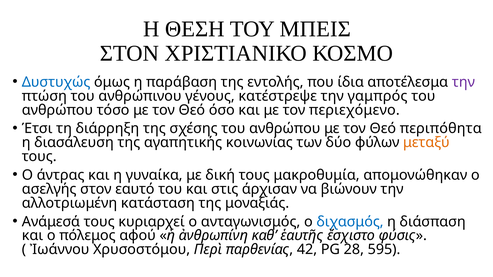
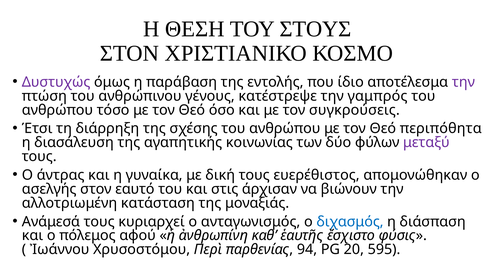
ΜΠΕΙΣ: ΜΠΕΙΣ -> ΣΤΟΥΣ
Δυστυχώς colour: blue -> purple
ίδια: ίδια -> ίδιο
περιεχόμενο: περιεχόμενο -> συγκρούσεις
μεταξύ colour: orange -> purple
μακροθυμία: μακροθυμία -> ευερέθιστος
42: 42 -> 94
28: 28 -> 20
